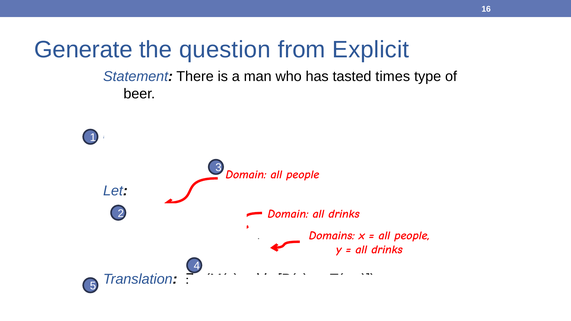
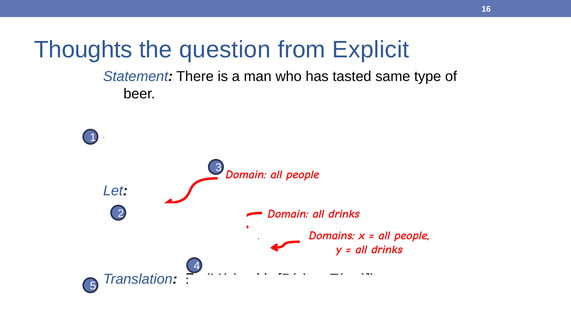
Generate: Generate -> Thoughts
times: times -> same
